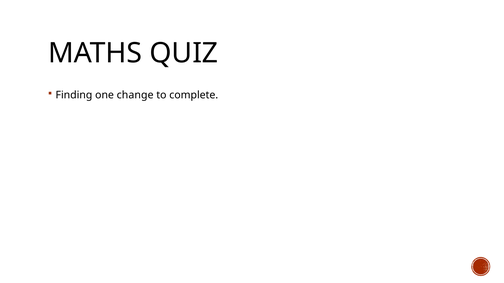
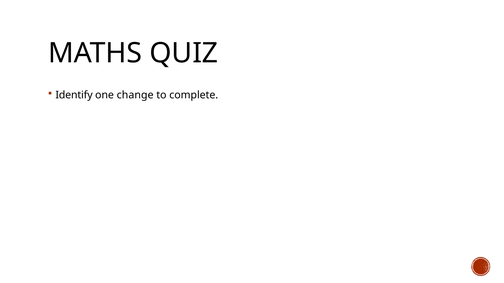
Finding: Finding -> Identify
